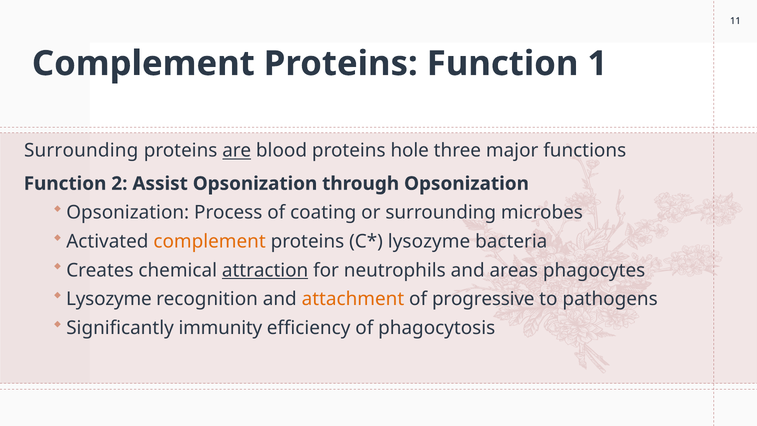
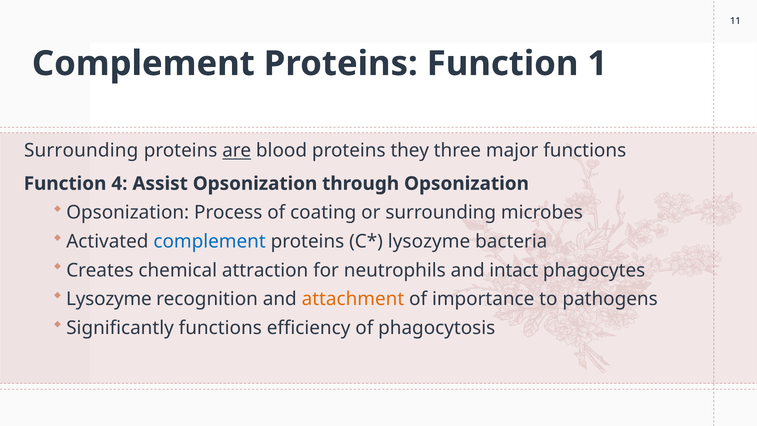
hole: hole -> they
2: 2 -> 4
complement at (210, 241) colour: orange -> blue
attraction underline: present -> none
areas: areas -> intact
progressive: progressive -> importance
Significantly immunity: immunity -> functions
